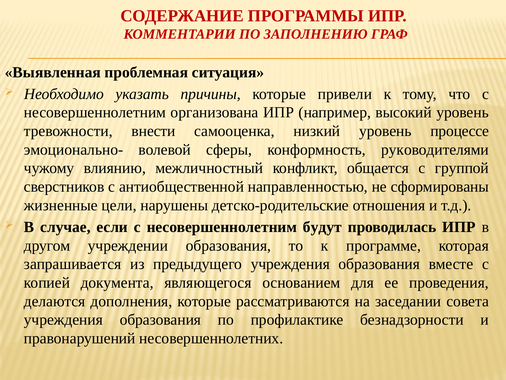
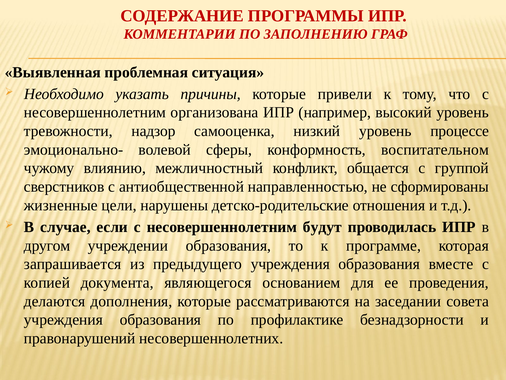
внести: внести -> надзор
руководителями: руководителями -> воспитательном
